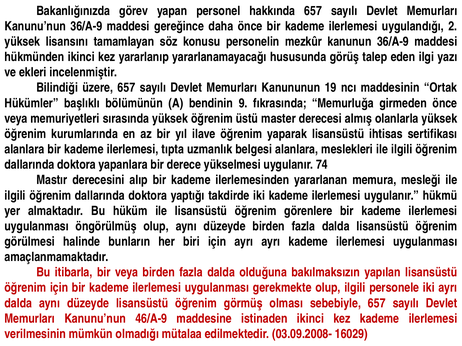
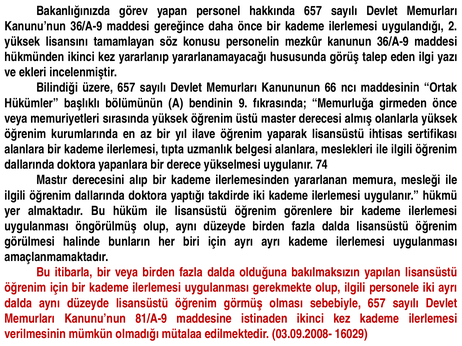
19: 19 -> 66
46/A-9: 46/A-9 -> 81/A-9
